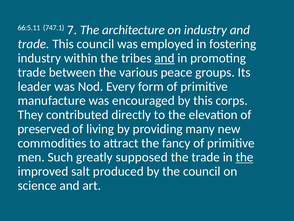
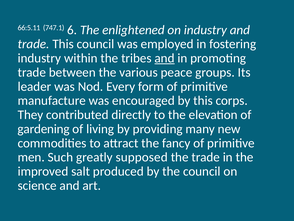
7: 7 -> 6
architecture: architecture -> enlightened
preserved: preserved -> gardening
the at (245, 157) underline: present -> none
